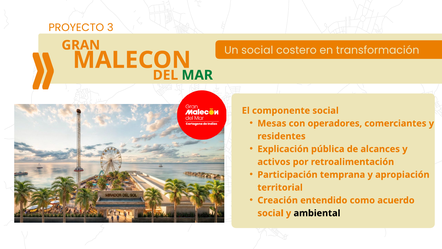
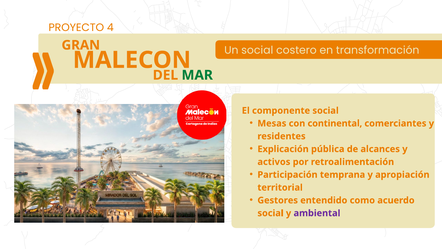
3: 3 -> 4
operadores: operadores -> continental
Creación: Creación -> Gestores
ambiental colour: black -> purple
